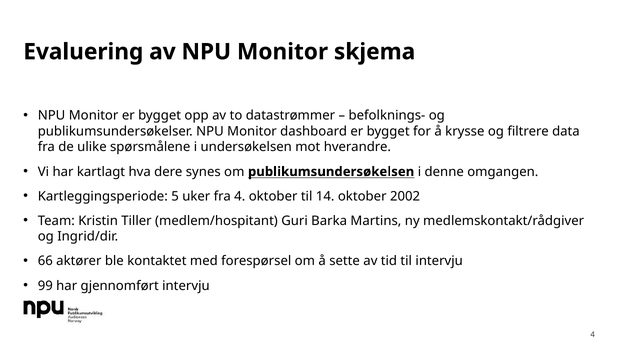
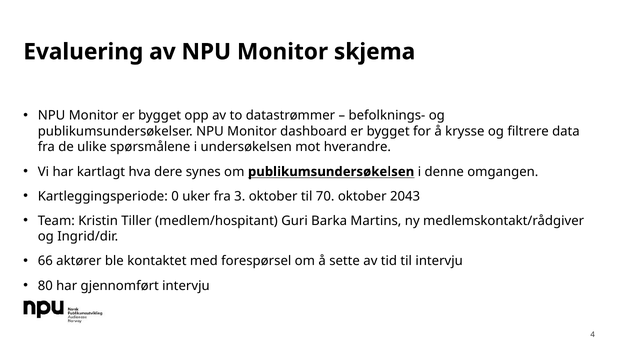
5: 5 -> 0
fra 4: 4 -> 3
14: 14 -> 70
2002: 2002 -> 2043
99: 99 -> 80
